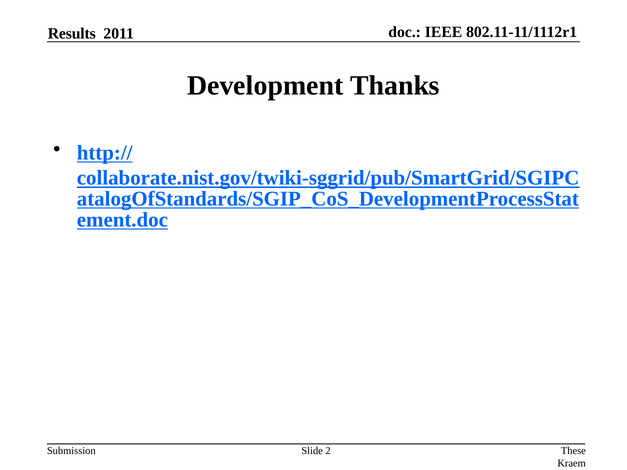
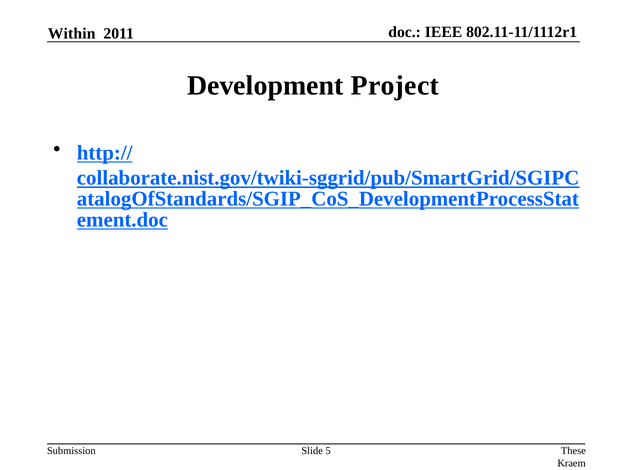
Results: Results -> Within
Thanks: Thanks -> Project
2: 2 -> 5
